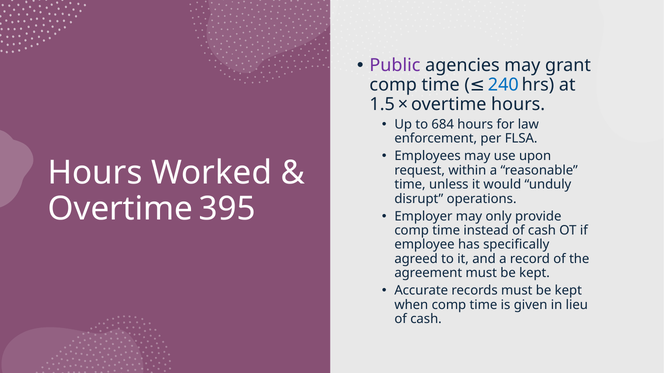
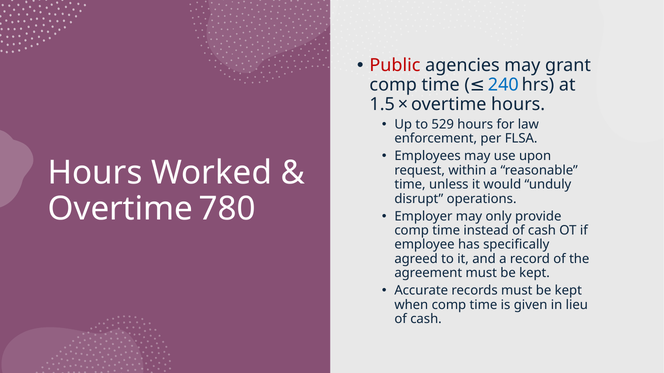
Public colour: purple -> red
684: 684 -> 529
395: 395 -> 780
